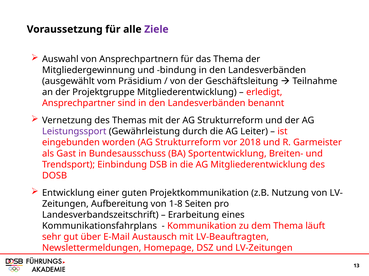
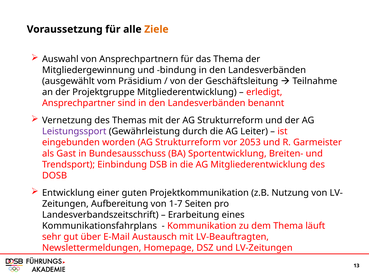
Ziele colour: purple -> orange
2018: 2018 -> 2053
1-8: 1-8 -> 1-7
